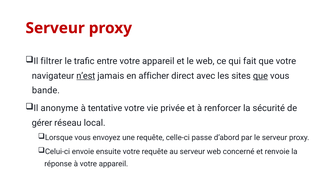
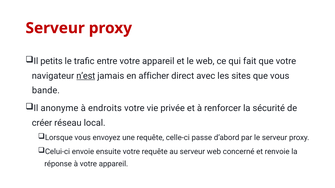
filtrer: filtrer -> petits
que at (260, 76) underline: present -> none
tentative: tentative -> endroits
gérer: gérer -> créer
